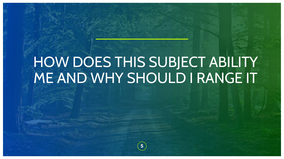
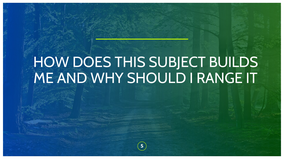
ABILITY: ABILITY -> BUILDS
